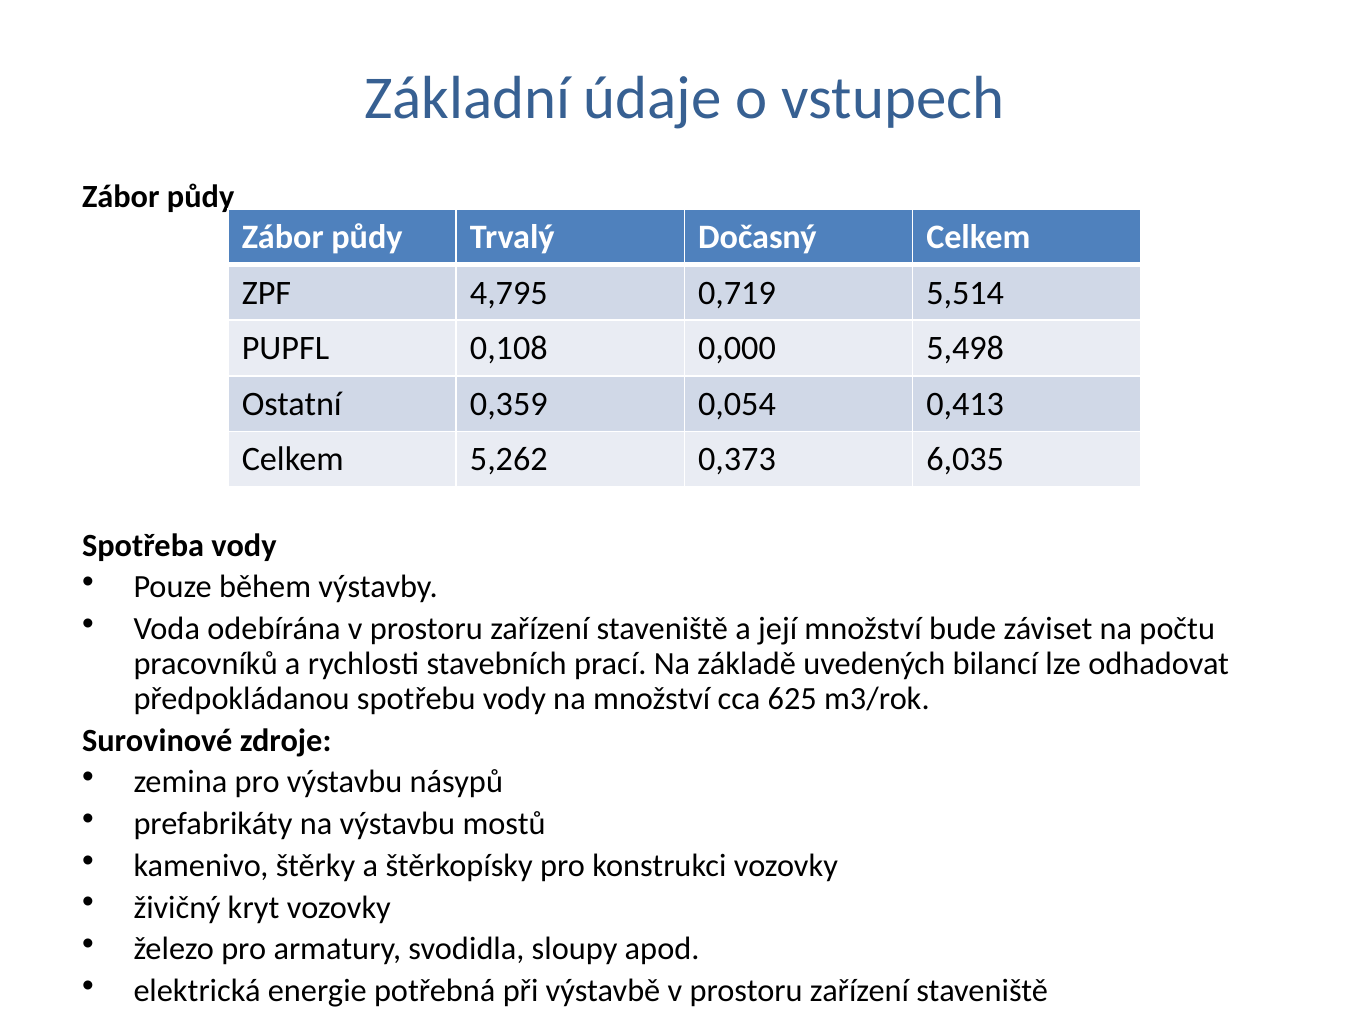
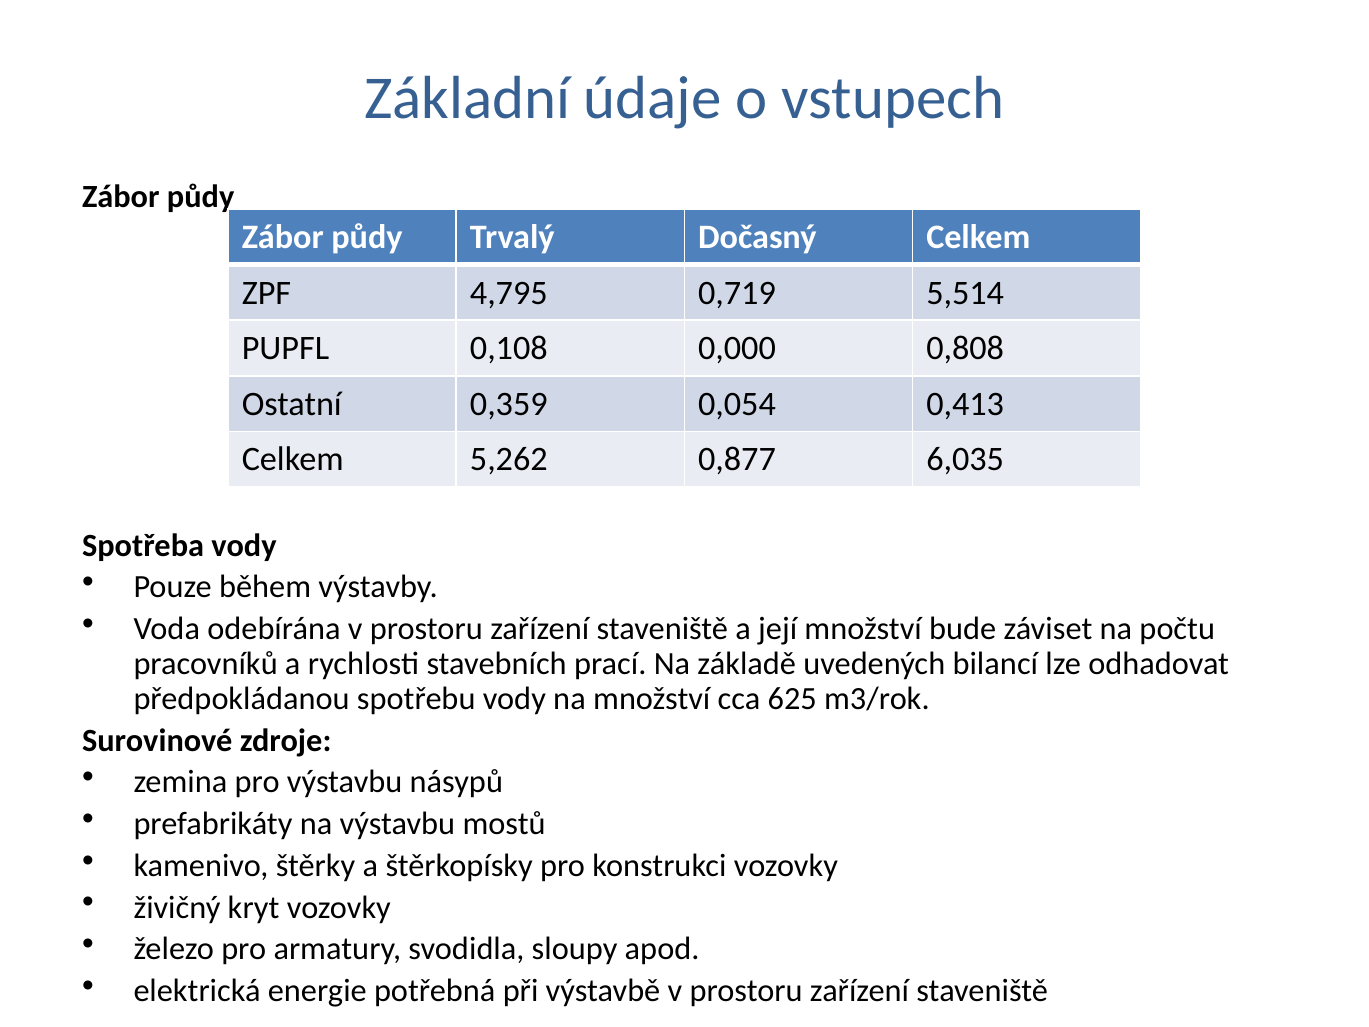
5,498: 5,498 -> 0,808
0,373: 0,373 -> 0,877
